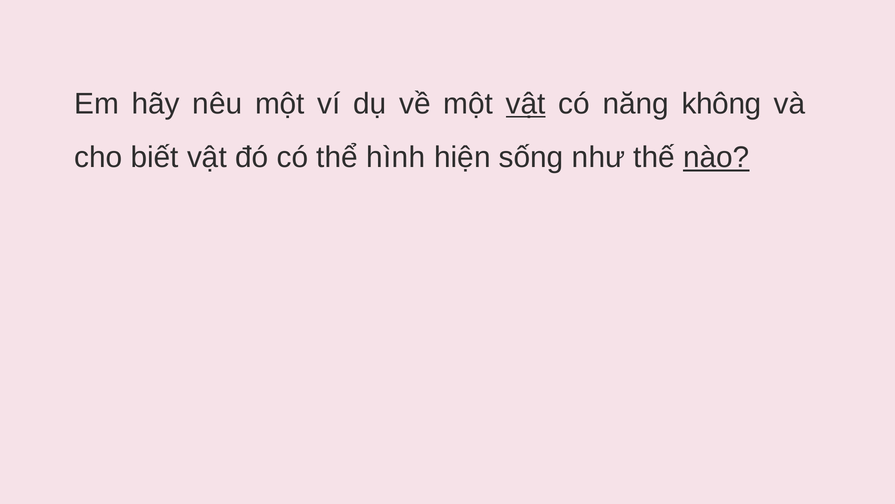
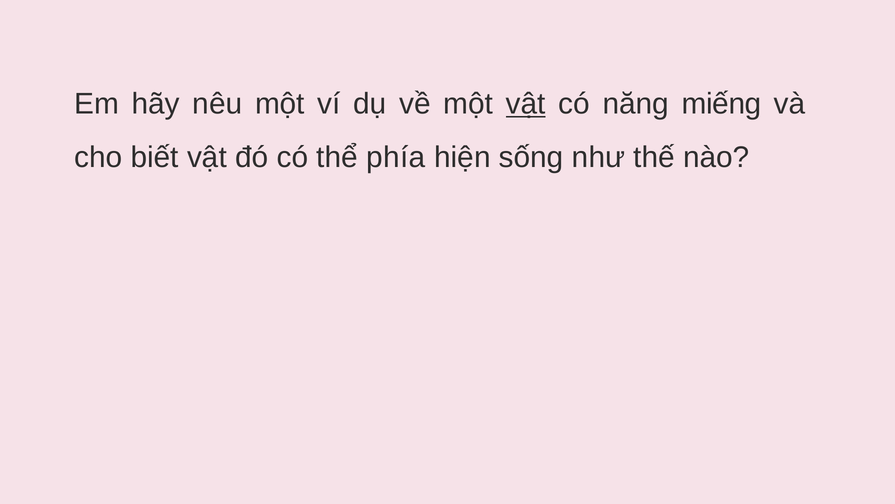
không: không -> miếng
hình: hình -> phía
nào underline: present -> none
